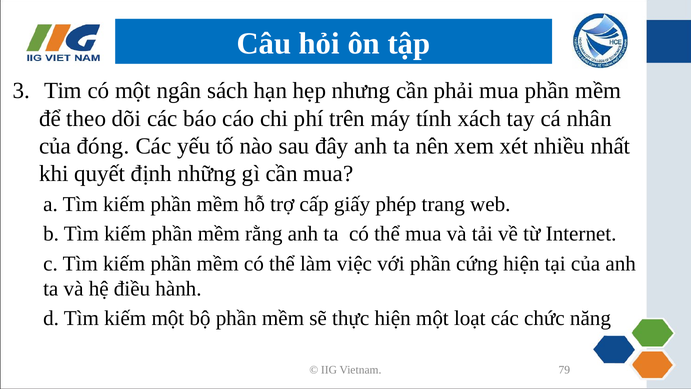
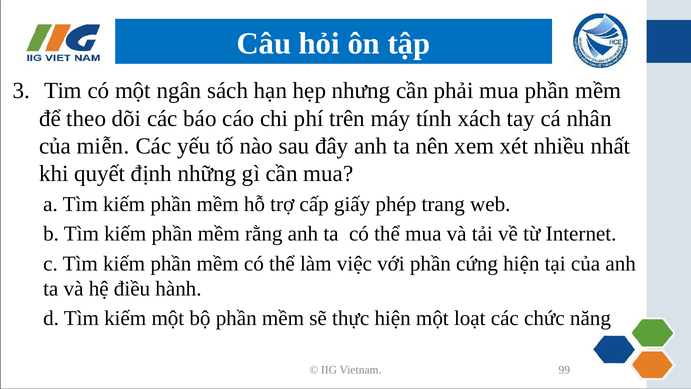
đóng: đóng -> miễn
79: 79 -> 99
